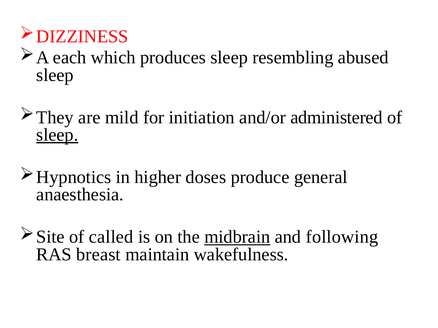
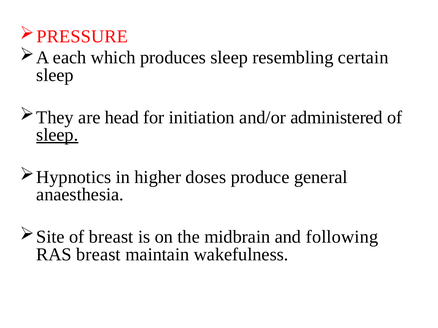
DIZZINESS: DIZZINESS -> PRESSURE
abused: abused -> certain
mild: mild -> head
of called: called -> breast
midbrain underline: present -> none
